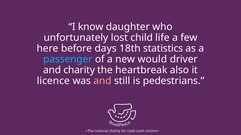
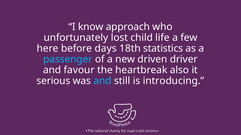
daughter: daughter -> approach
would: would -> driven
and charity: charity -> favour
licence: licence -> serious
and at (103, 81) colour: pink -> light blue
pedestrians: pedestrians -> introducing
